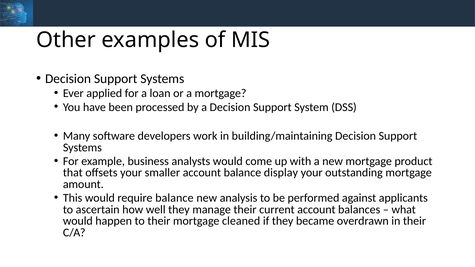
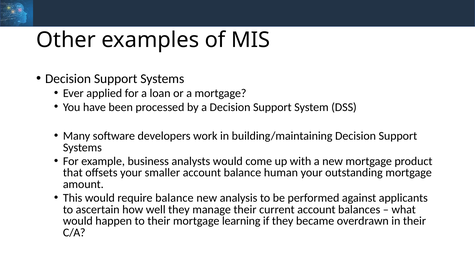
display: display -> human
cleaned: cleaned -> learning
